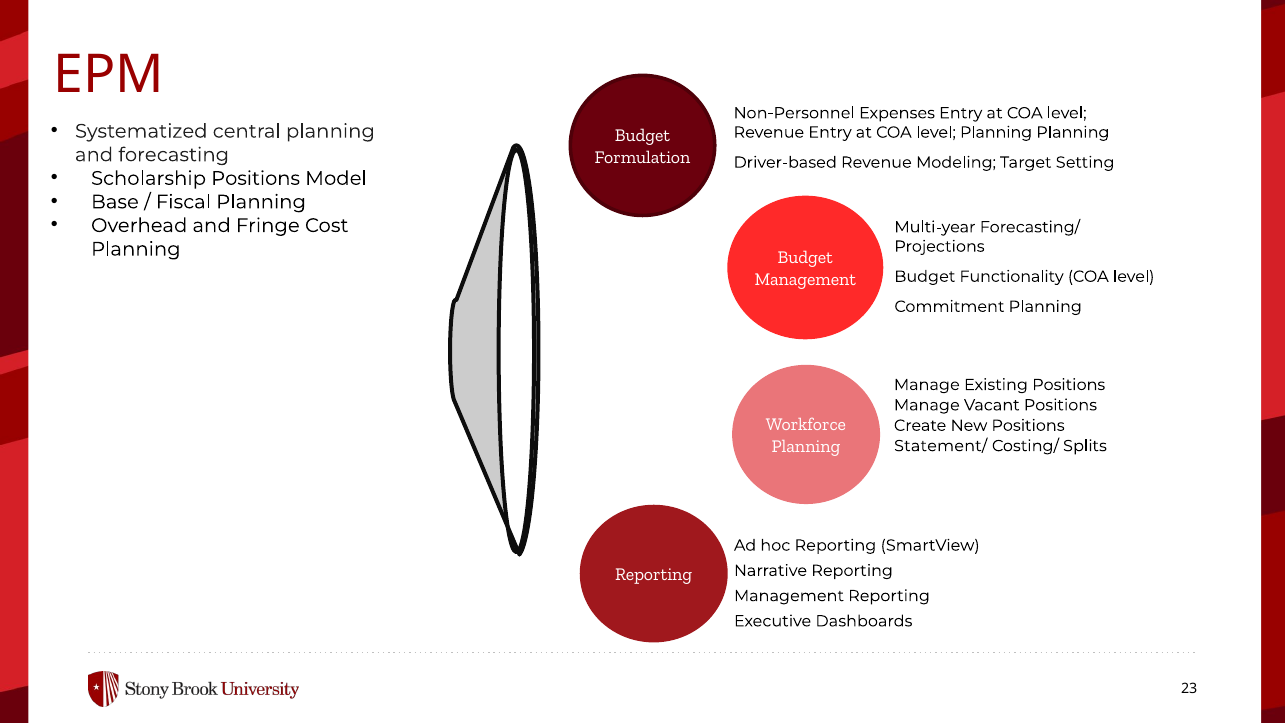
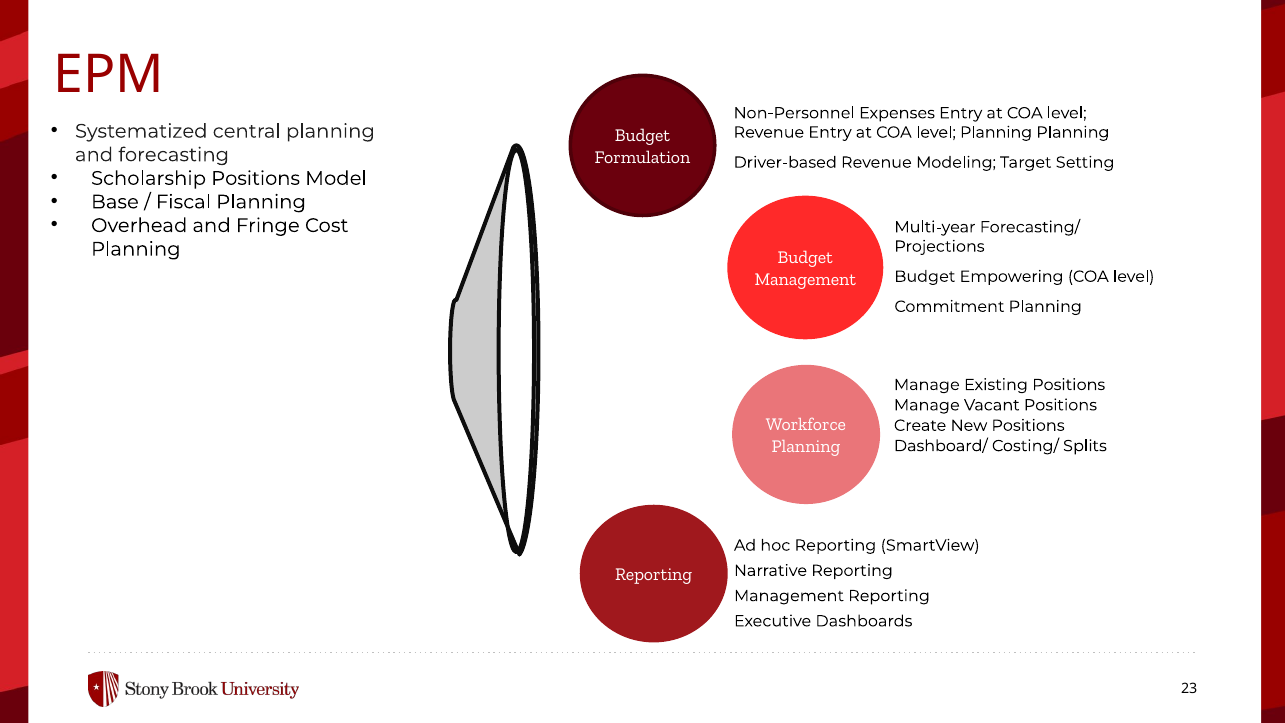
Functionality: Functionality -> Empowering
Statement/: Statement/ -> Dashboard/
